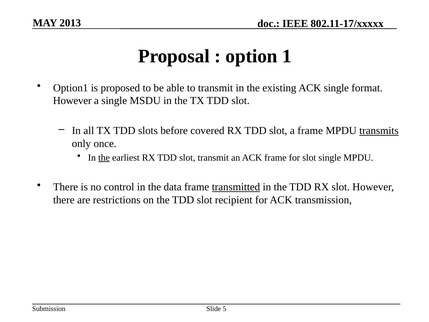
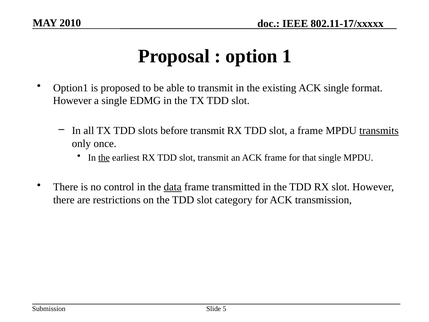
2013: 2013 -> 2010
MSDU: MSDU -> EDMG
before covered: covered -> transmit
for slot: slot -> that
data underline: none -> present
transmitted underline: present -> none
recipient: recipient -> category
